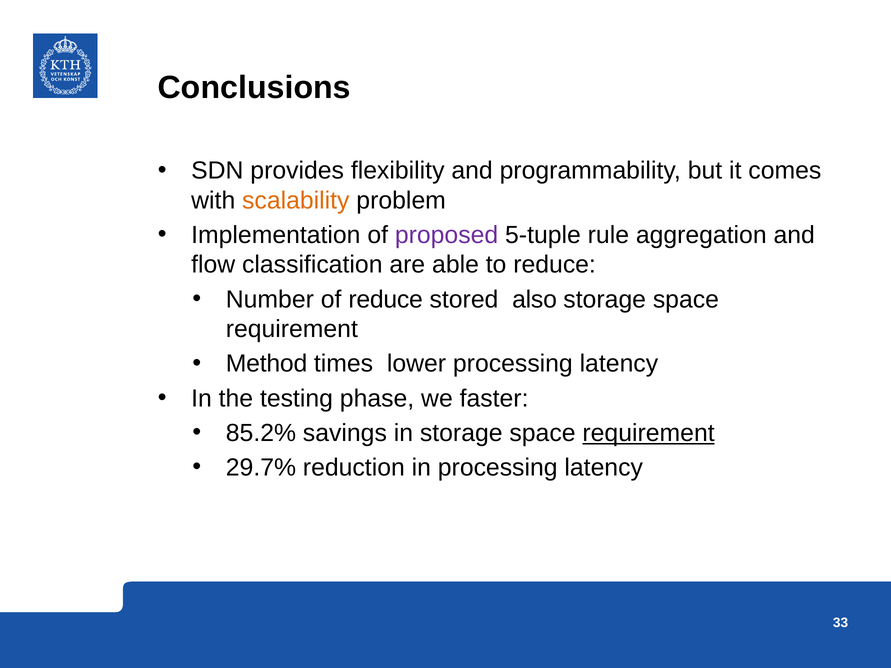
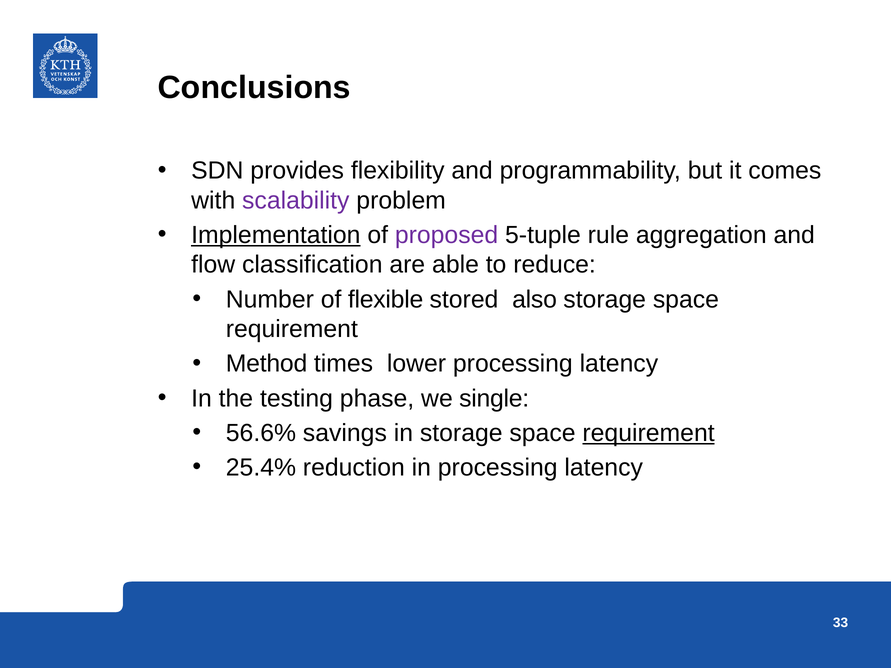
scalability colour: orange -> purple
Implementation underline: none -> present
of reduce: reduce -> flexible
faster: faster -> single
85.2%: 85.2% -> 56.6%
29.7%: 29.7% -> 25.4%
